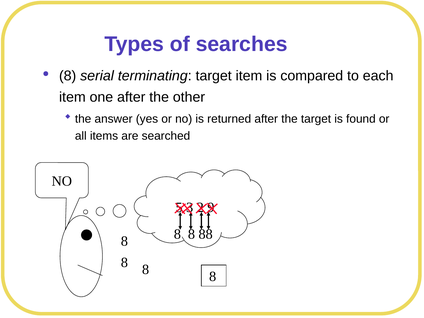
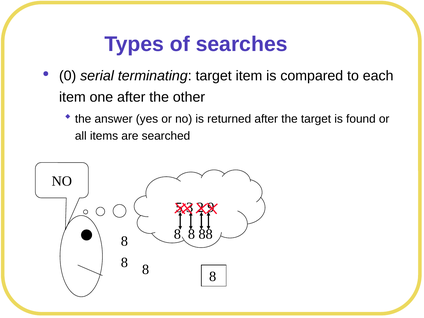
8 at (68, 76): 8 -> 0
